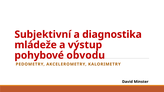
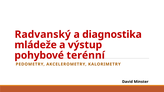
Subjektivní: Subjektivní -> Radvanský
obvodu: obvodu -> terénní
